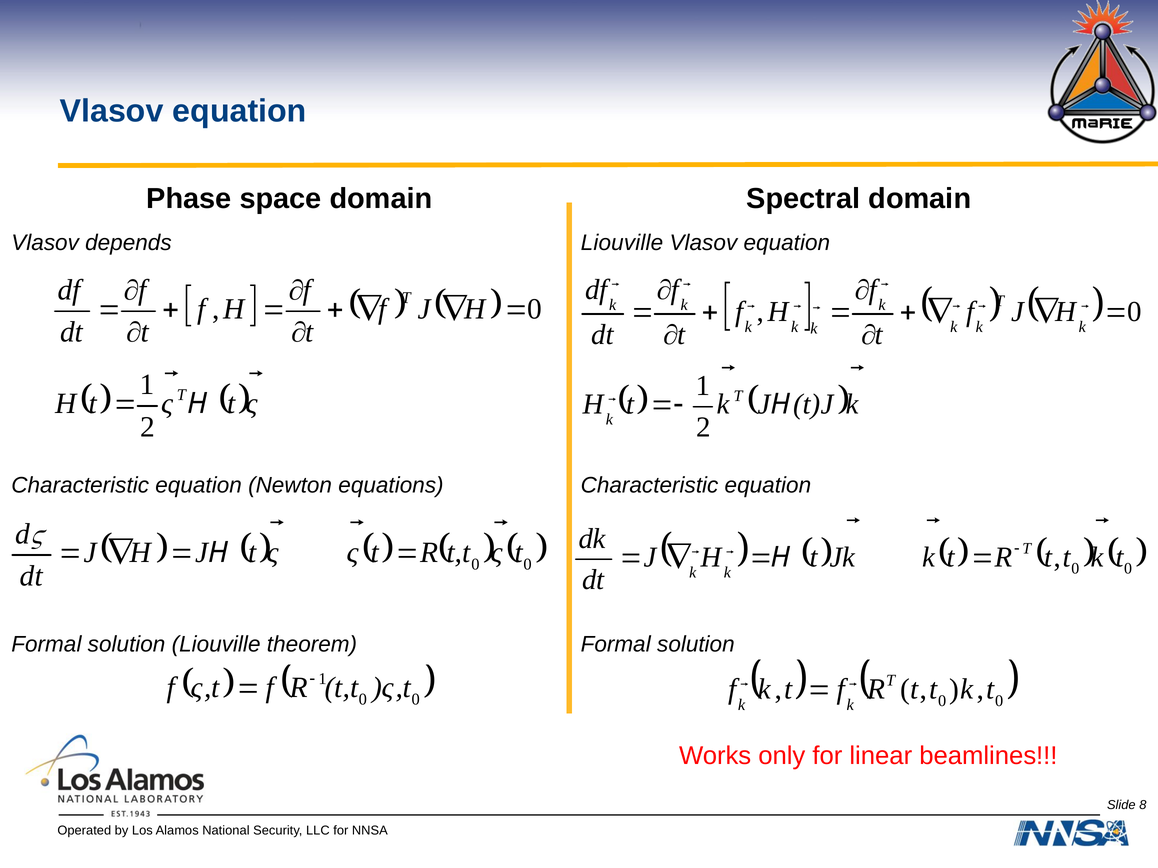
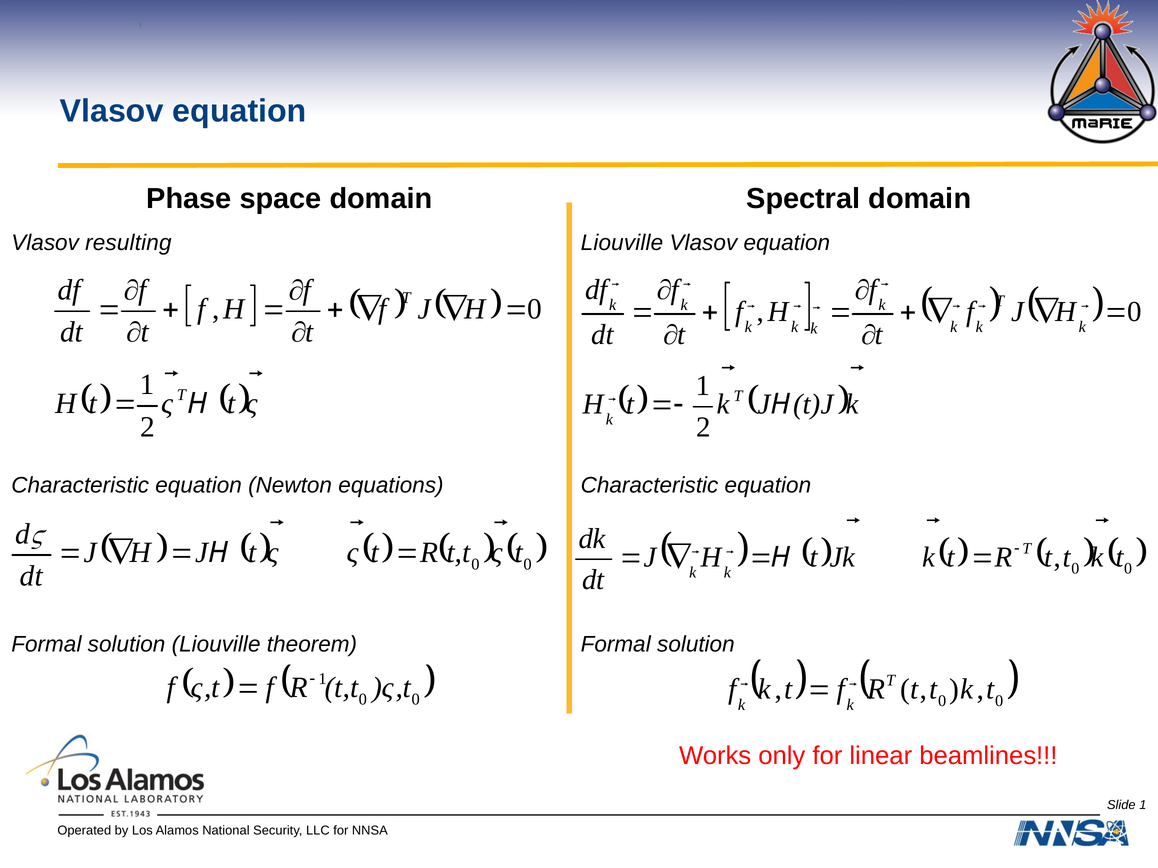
depends: depends -> resulting
Slide 8: 8 -> 1
